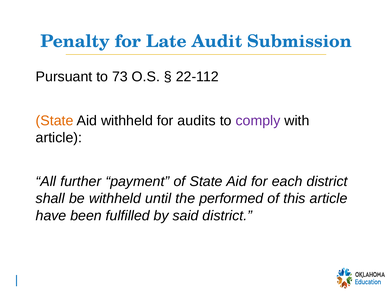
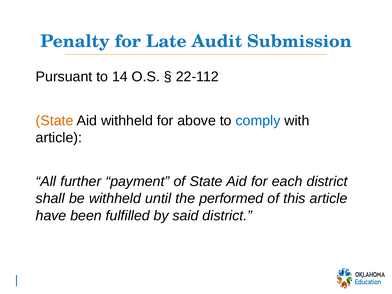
73: 73 -> 14
audits: audits -> above
comply colour: purple -> blue
